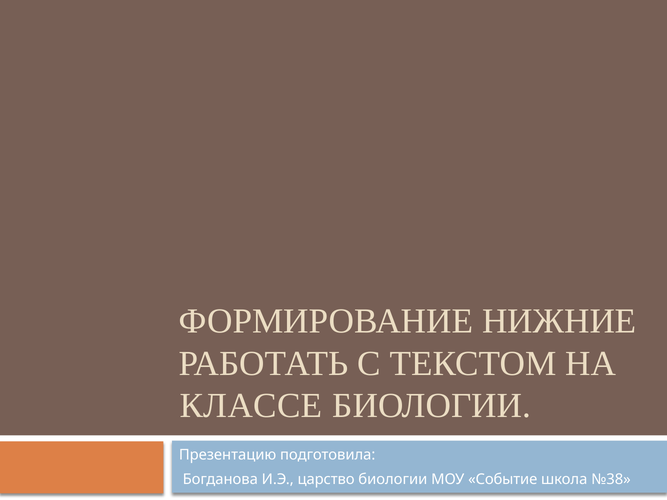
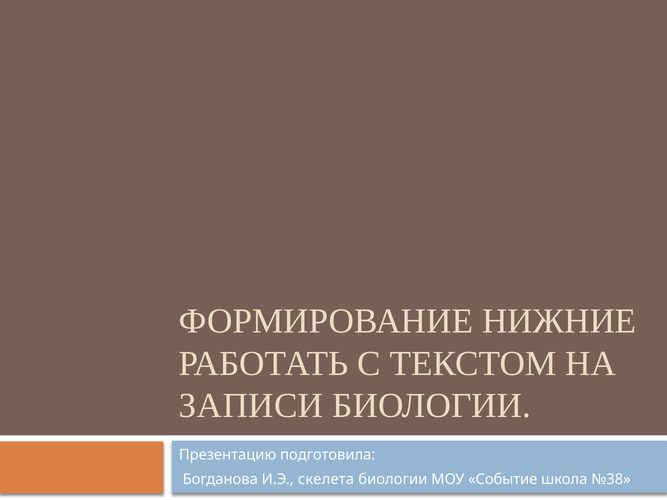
КЛАССЕ: КЛАССЕ -> ЗАПИСИ
царство: царство -> скелета
